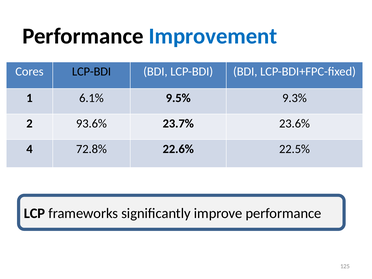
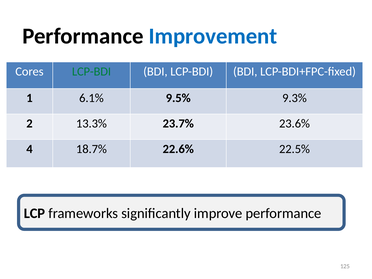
LCP-BDI at (91, 72) colour: black -> green
93.6%: 93.6% -> 13.3%
72.8%: 72.8% -> 18.7%
